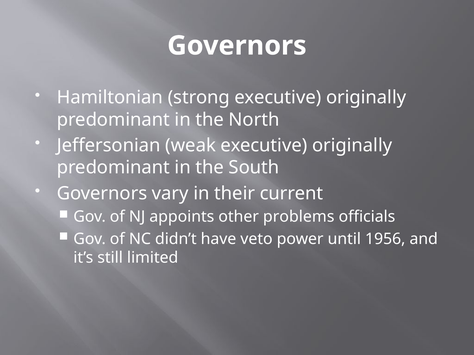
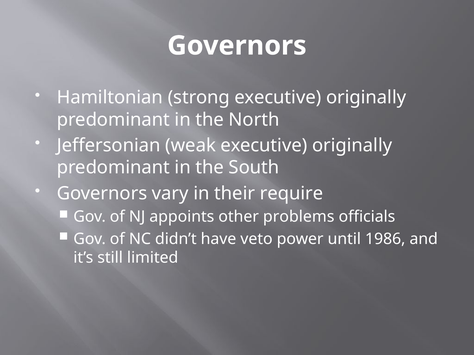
current: current -> require
1956: 1956 -> 1986
